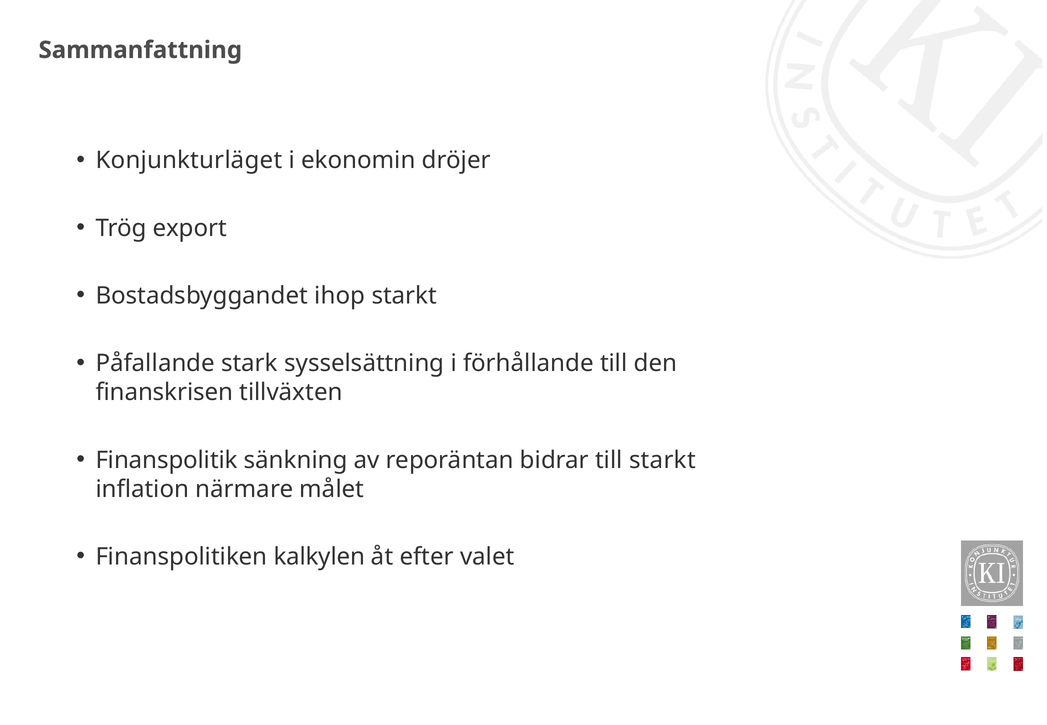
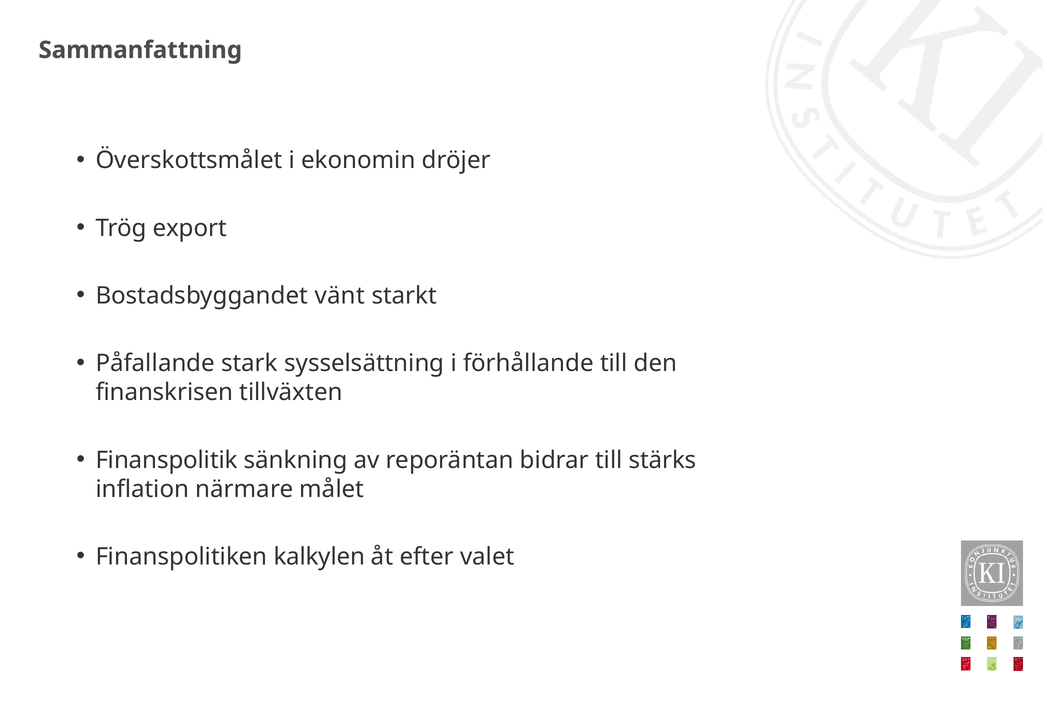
Konjunkturläget: Konjunkturläget -> Överskottsmålet
ihop: ihop -> vänt
till starkt: starkt -> stärks
